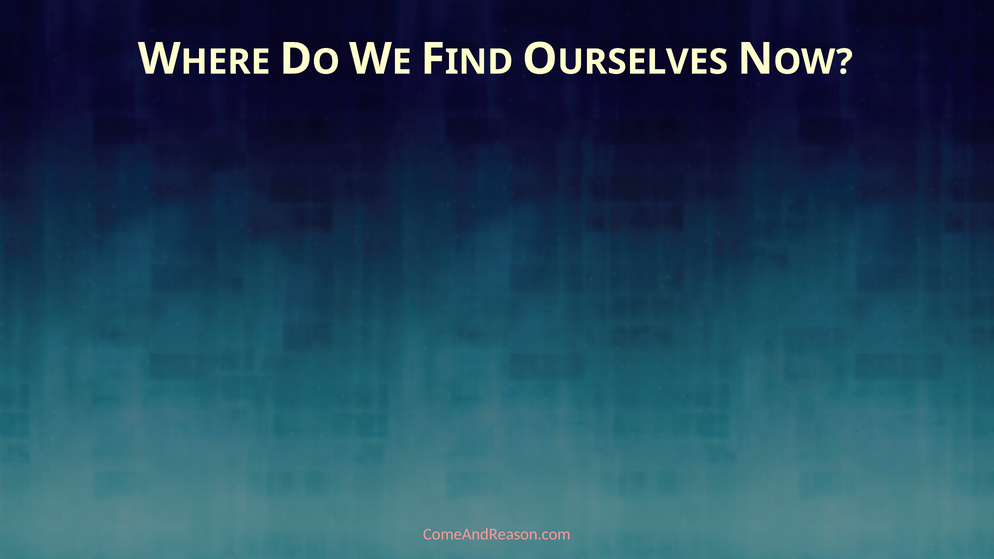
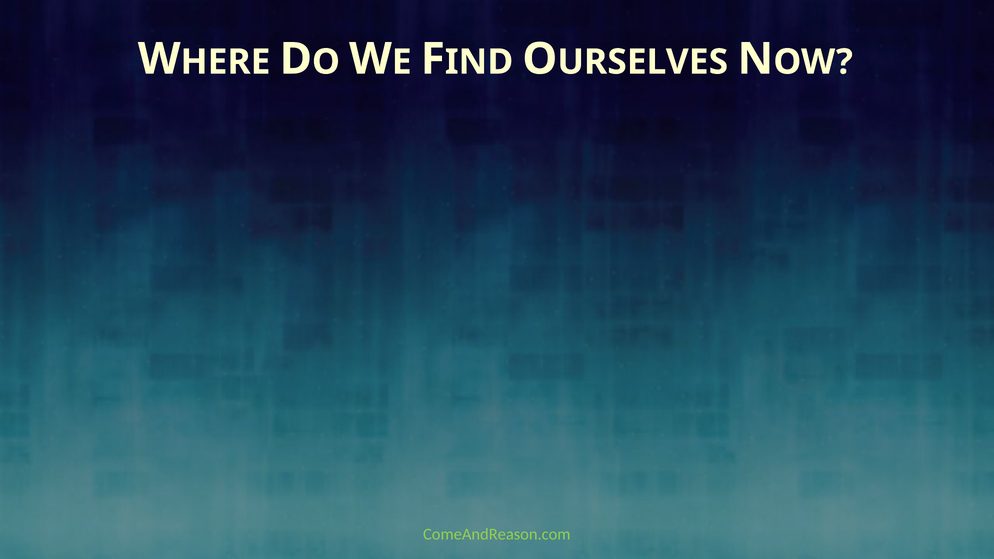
ComeAndReason.com colour: pink -> light green
